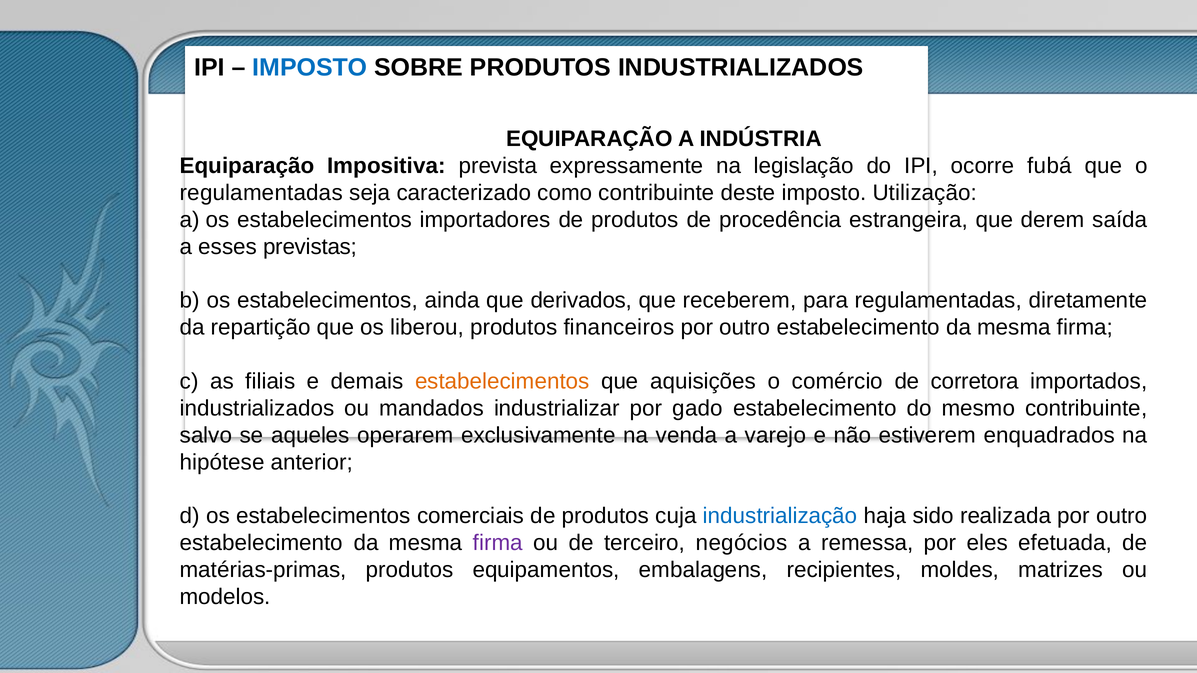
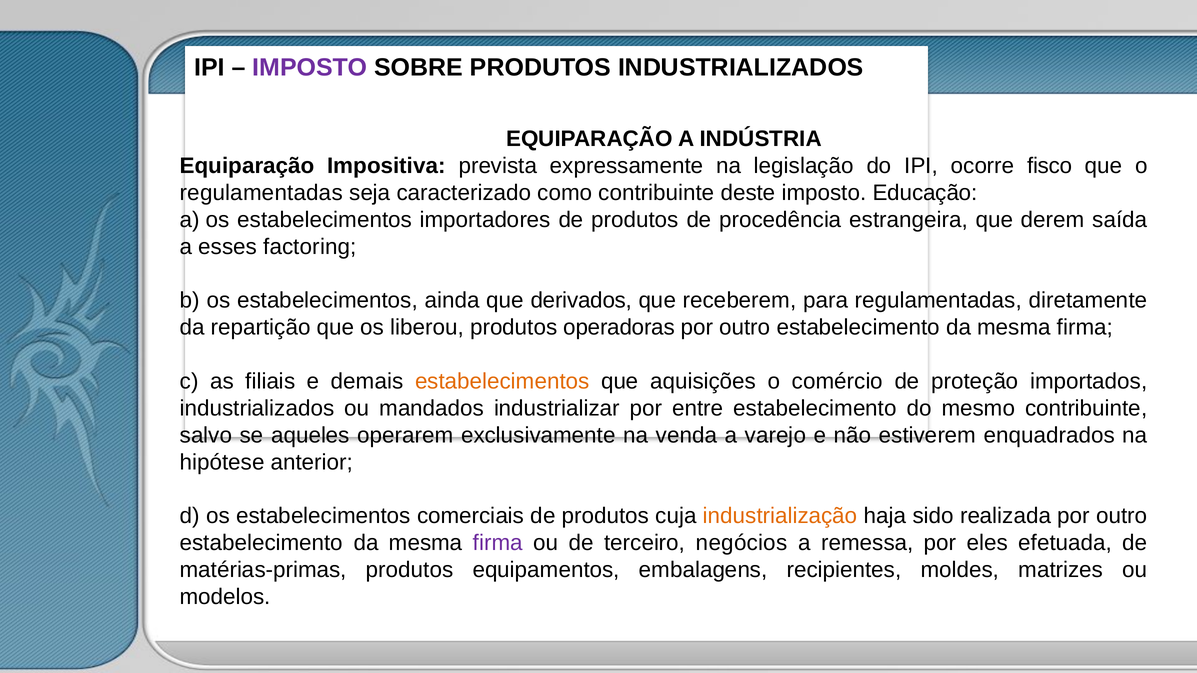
IMPOSTO at (310, 68) colour: blue -> purple
fubá: fubá -> fisco
Utilização: Utilização -> Educação
previstas: previstas -> factoring
financeiros: financeiros -> operadoras
corretora: corretora -> proteção
gado: gado -> entre
industrialização colour: blue -> orange
